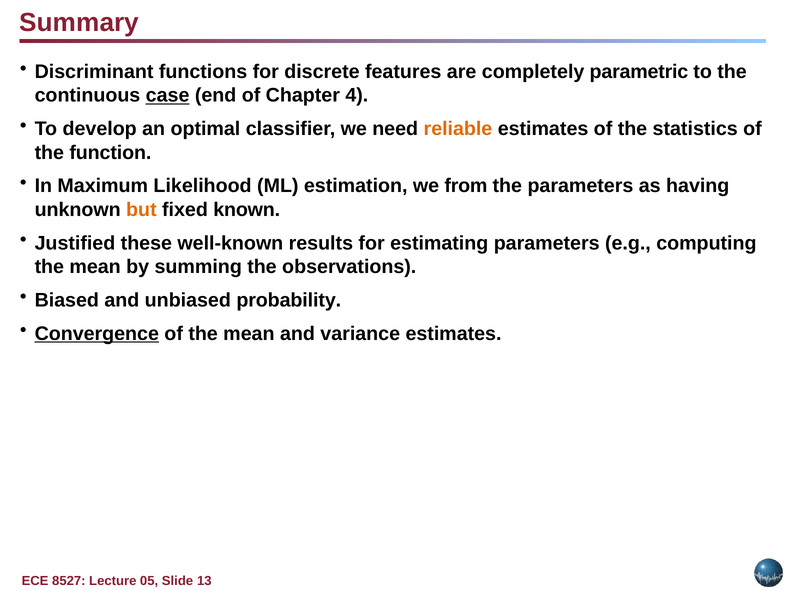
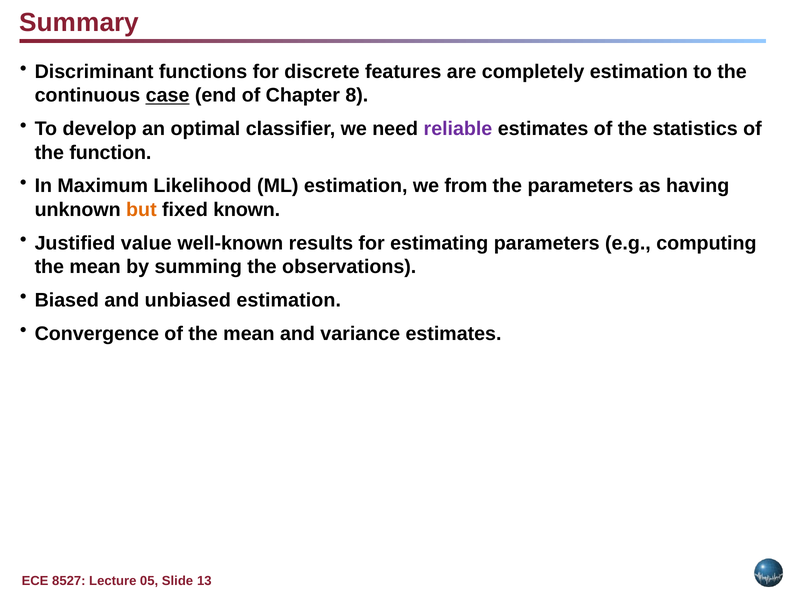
completely parametric: parametric -> estimation
4: 4 -> 8
reliable colour: orange -> purple
these: these -> value
unbiased probability: probability -> estimation
Convergence underline: present -> none
